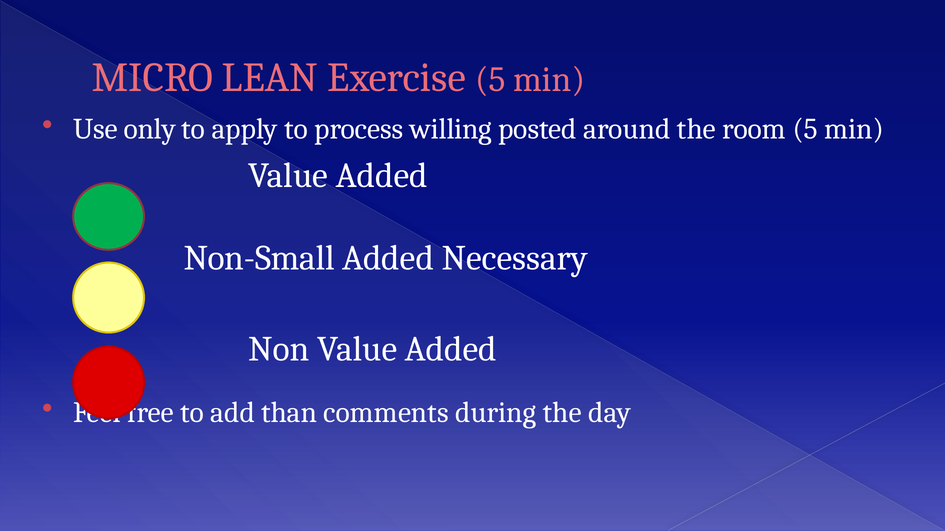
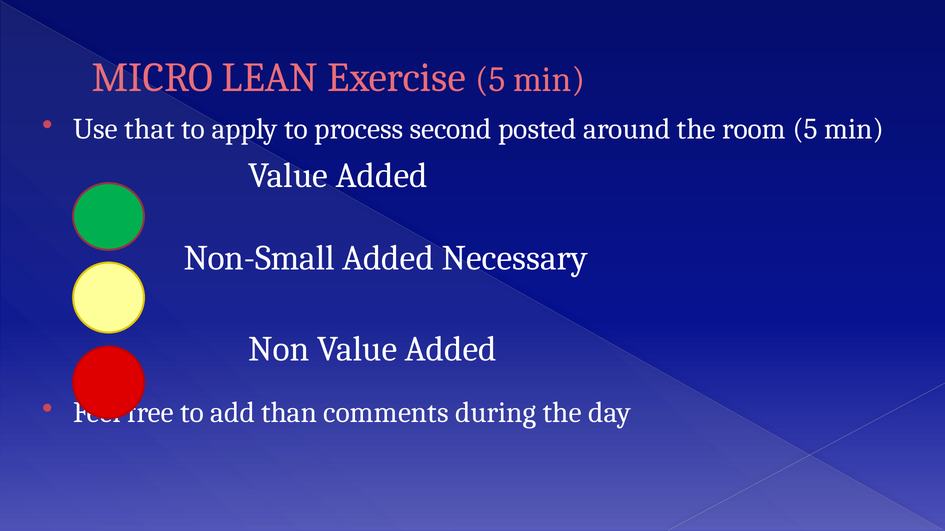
only: only -> that
willing: willing -> second
